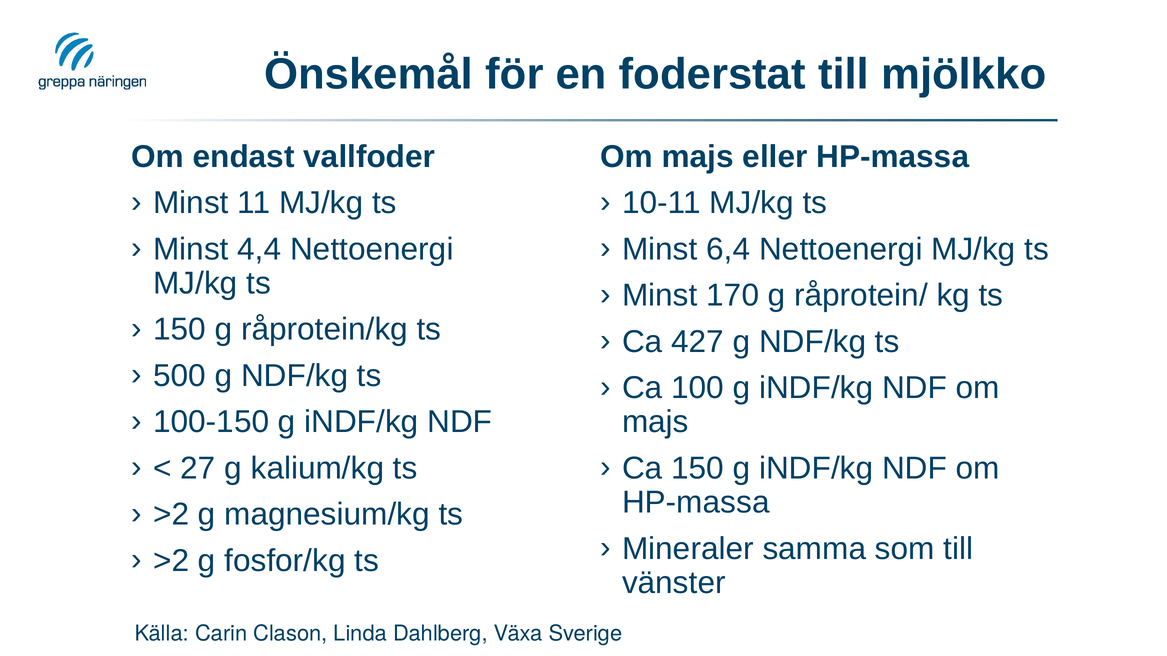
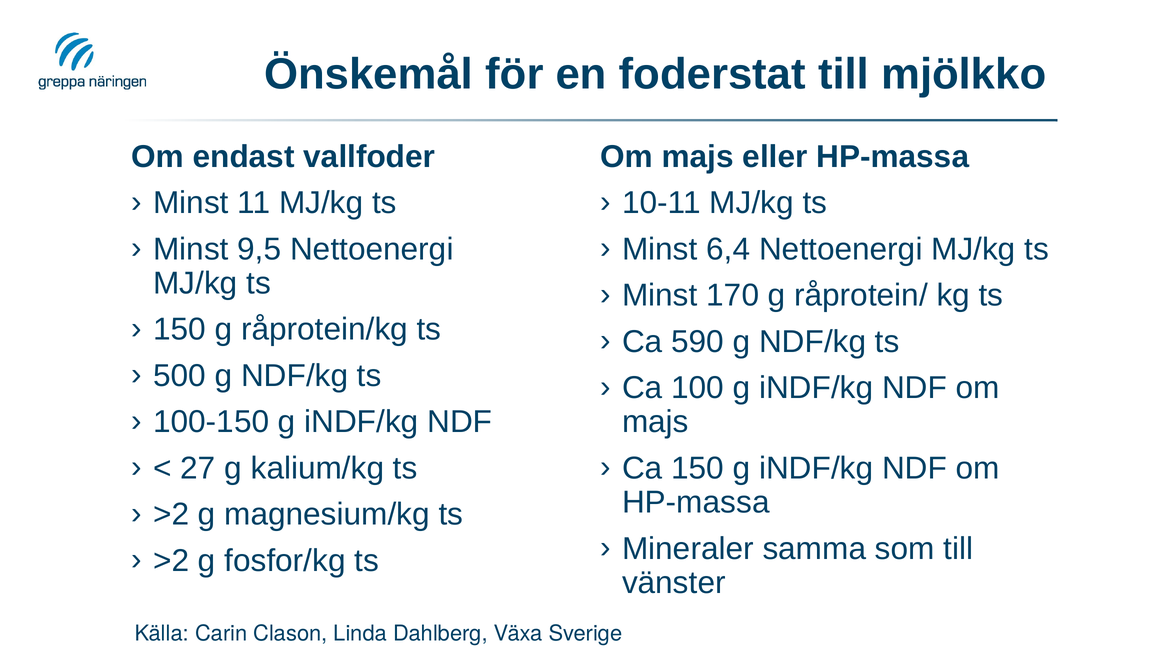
4,4: 4,4 -> 9,5
427: 427 -> 590
